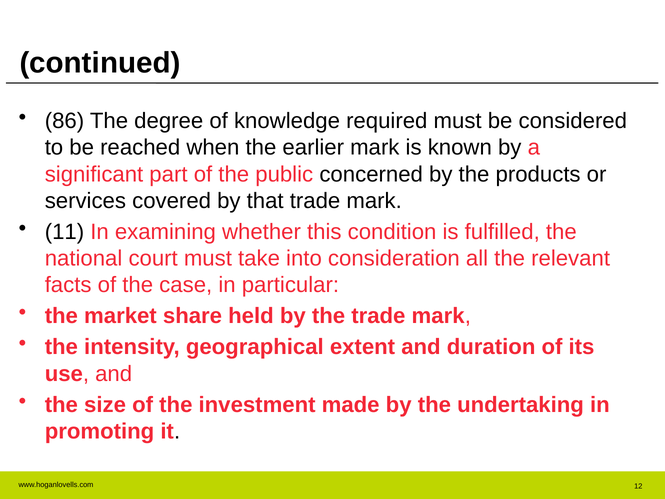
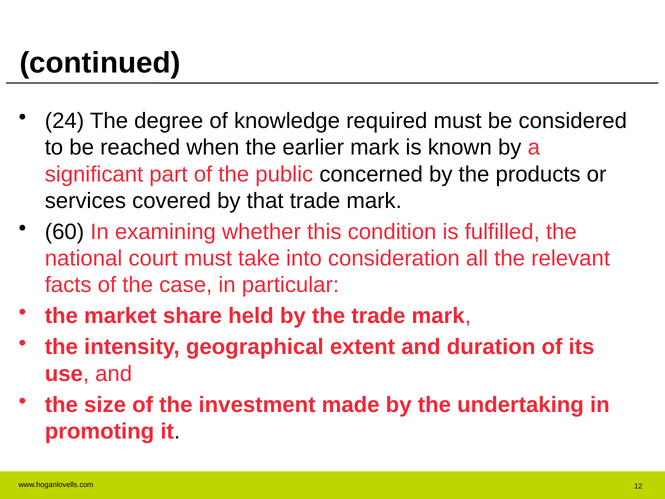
86: 86 -> 24
11: 11 -> 60
